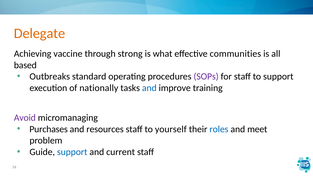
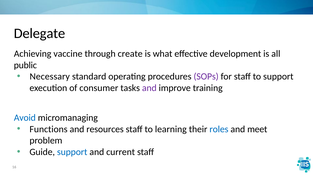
Delegate colour: orange -> black
strong: strong -> create
communities: communities -> development
based: based -> public
Outbreaks: Outbreaks -> Necessary
nationally: nationally -> consumer
and at (149, 88) colour: blue -> purple
Avoid colour: purple -> blue
Purchases: Purchases -> Functions
yourself: yourself -> learning
